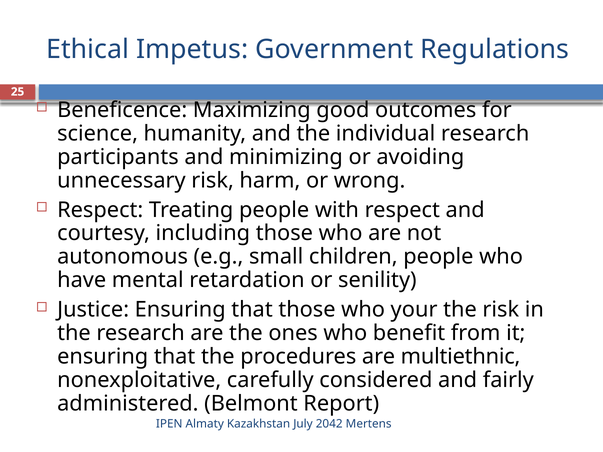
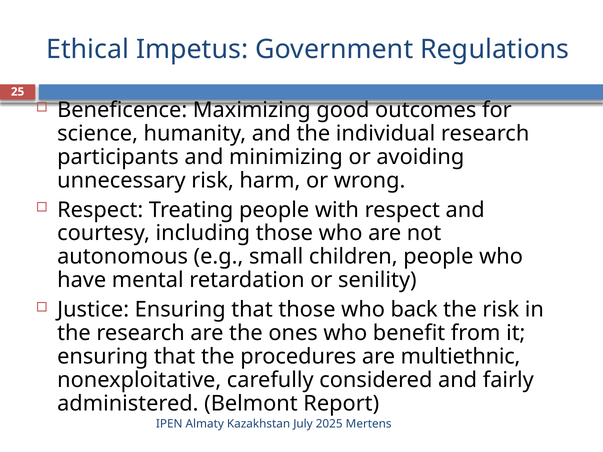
your: your -> back
2042: 2042 -> 2025
